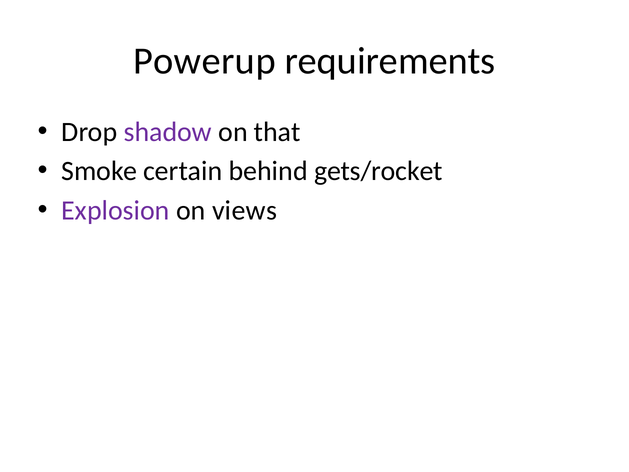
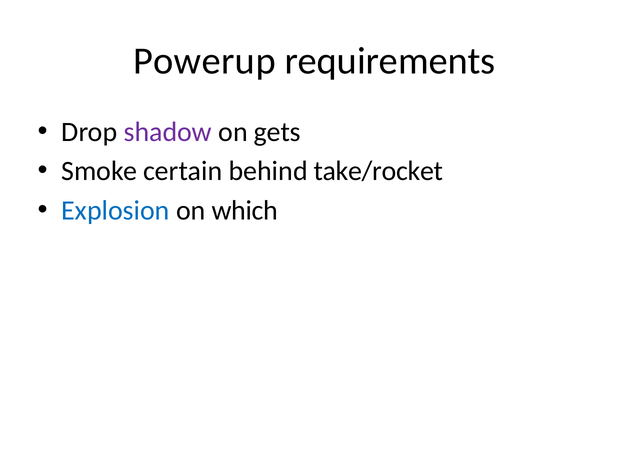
that: that -> gets
gets/rocket: gets/rocket -> take/rocket
Explosion colour: purple -> blue
views: views -> which
